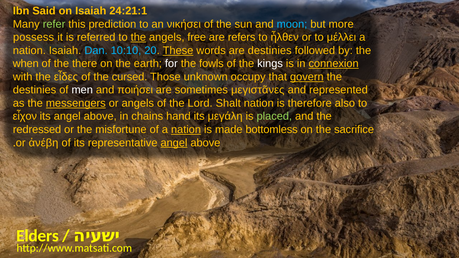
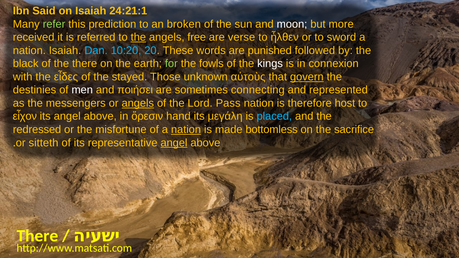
νικήσει: νικήσει -> broken
moon colour: light blue -> white
possess: possess -> received
refers: refers -> verse
μέλλει: μέλλει -> sword
10:10: 10:10 -> 10:20
These underline: present -> none
are destinies: destinies -> punished
when: when -> black
for colour: white -> light green
connexion underline: present -> none
cursed: cursed -> stayed
occupy: occupy -> αὐτοὺς
μεγιστᾶνες: μεγιστᾶνες -> connecting
messengers underline: present -> none
angels at (138, 103) underline: none -> present
Shalt: Shalt -> Pass
also: also -> host
chains: chains -> ὄρεσιν
placed colour: light green -> light blue
ἀνέβη: ἀνέβη -> sitteth
Elders at (38, 236): Elders -> There
